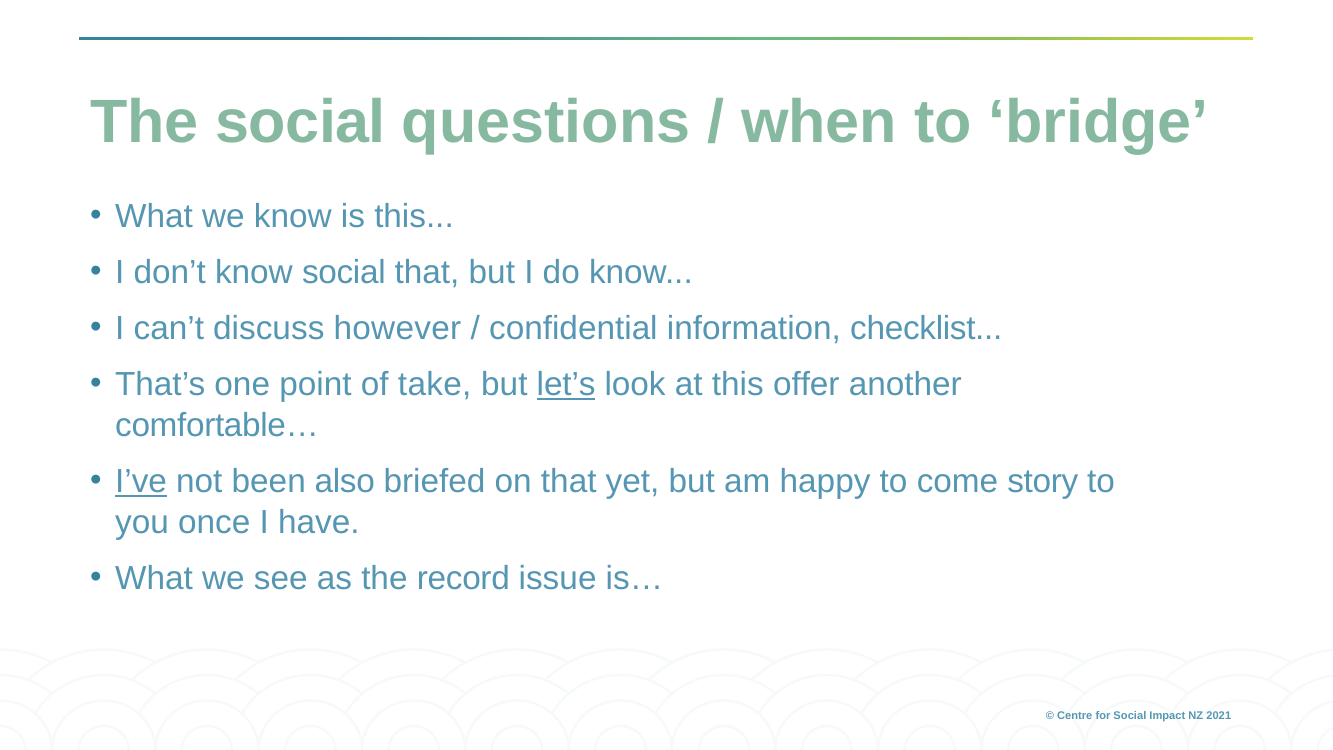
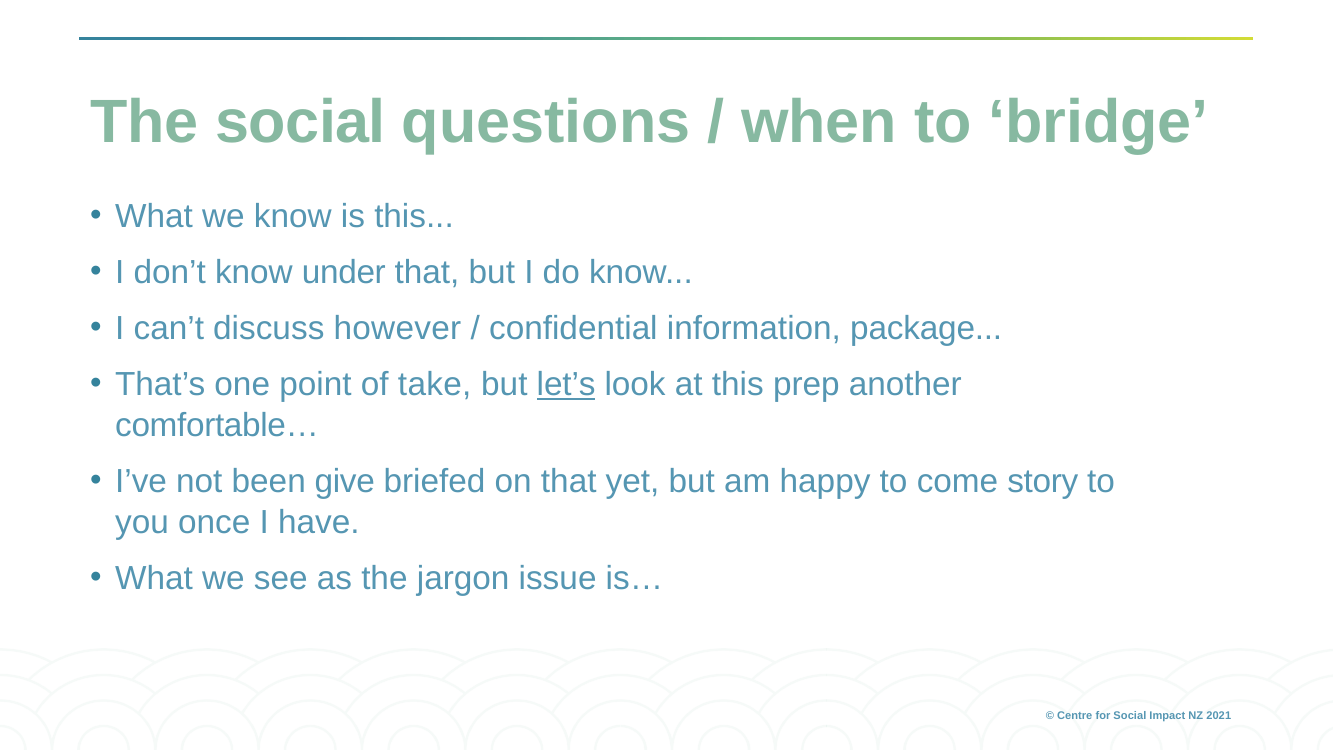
know social: social -> under
checklist: checklist -> package
offer: offer -> prep
I’ve underline: present -> none
also: also -> give
record: record -> jargon
